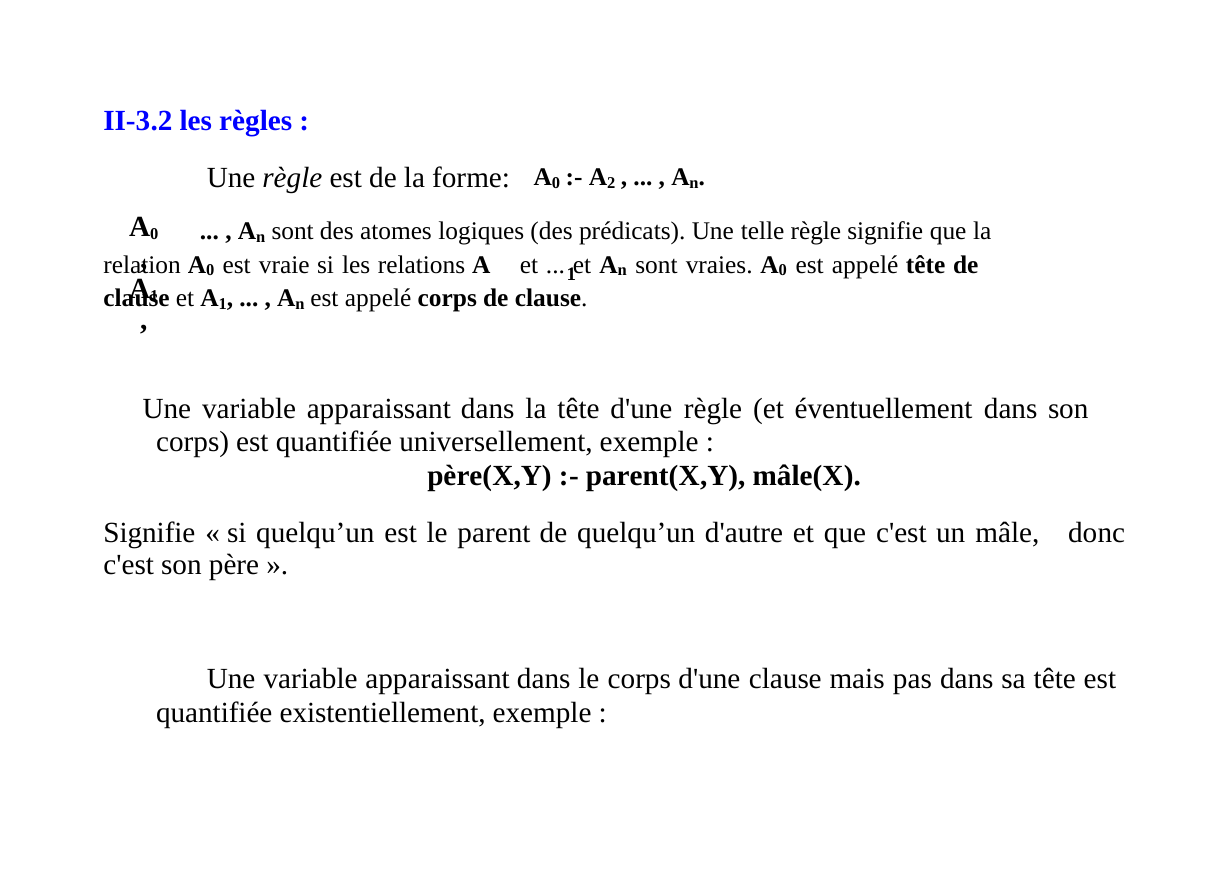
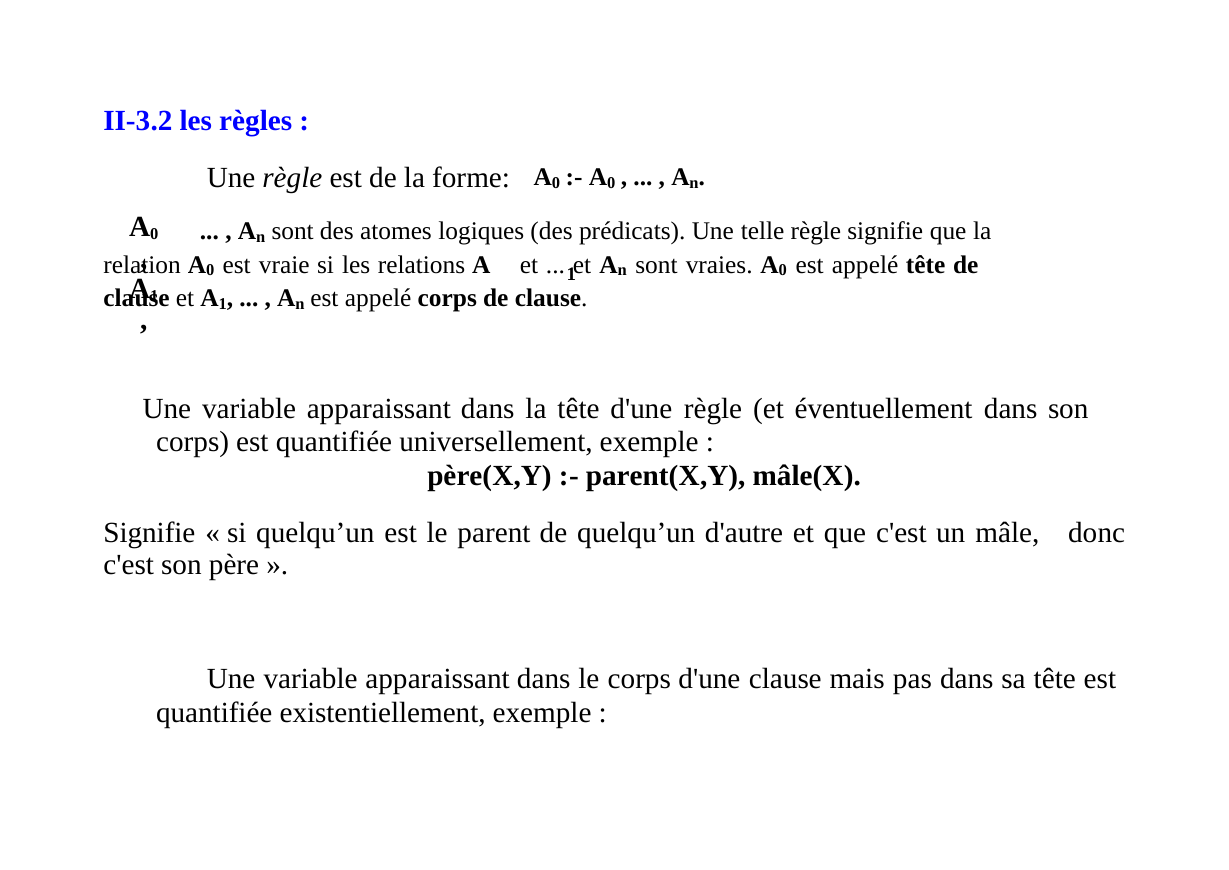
2 at (611, 183): 2 -> 0
